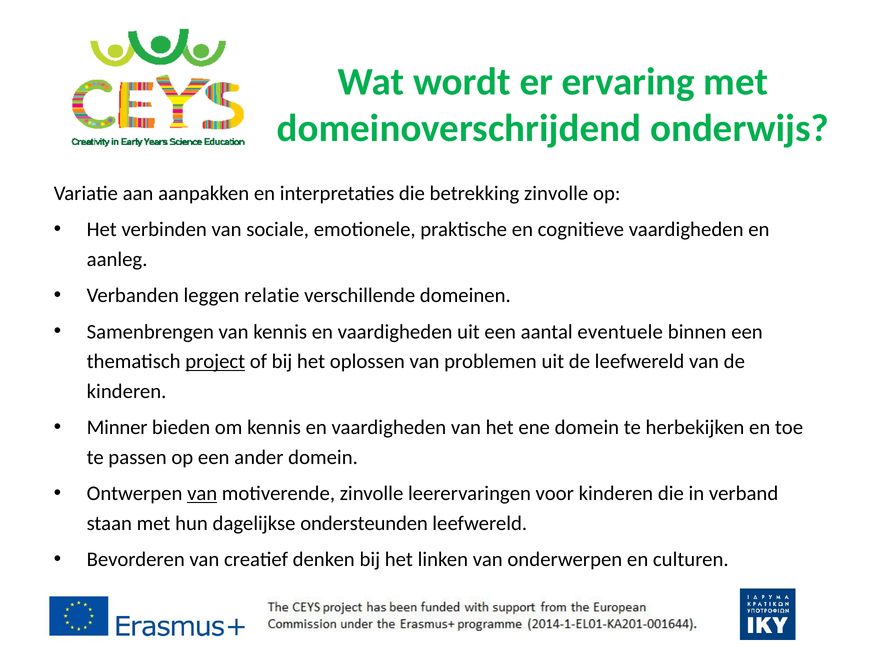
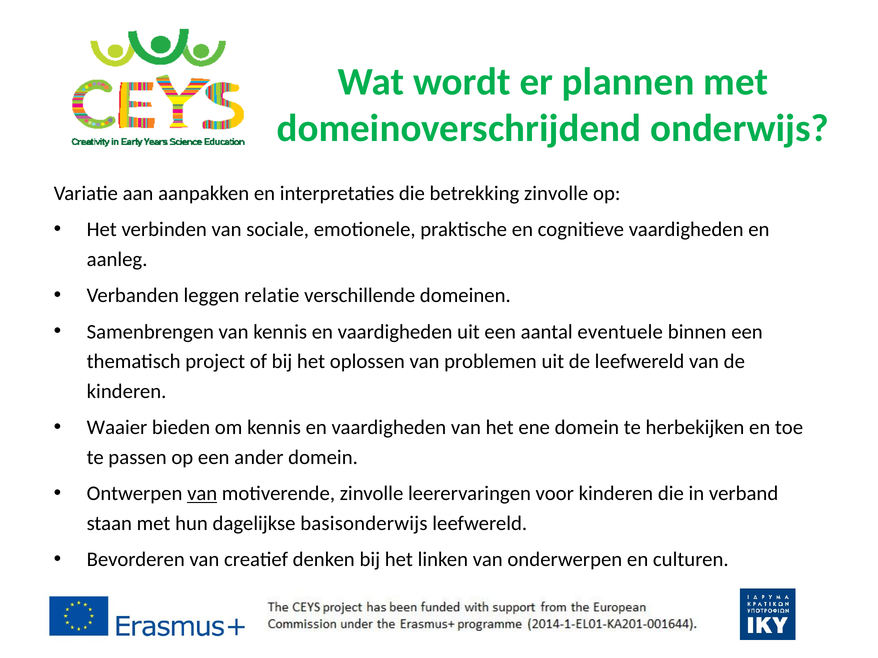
ervaring: ervaring -> plannen
project underline: present -> none
Minner: Minner -> Waaier
ondersteunden: ondersteunden -> basisonderwijs
